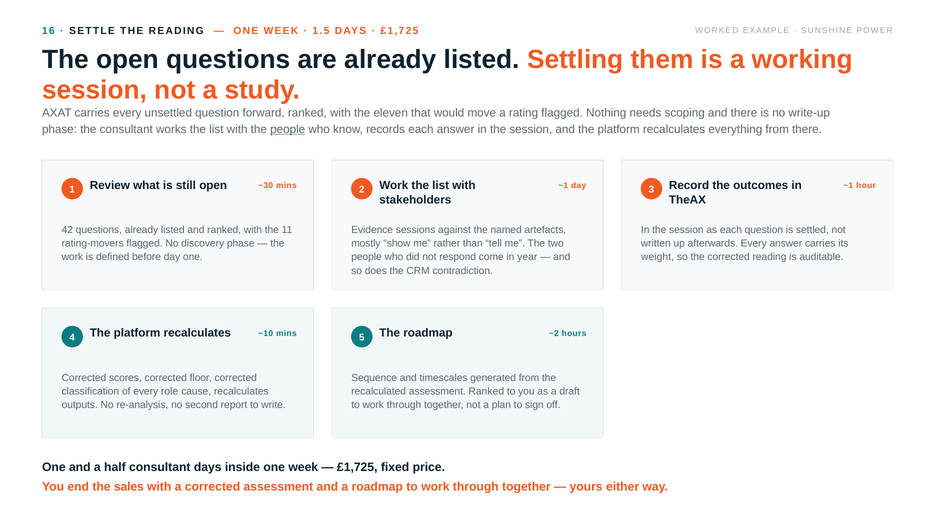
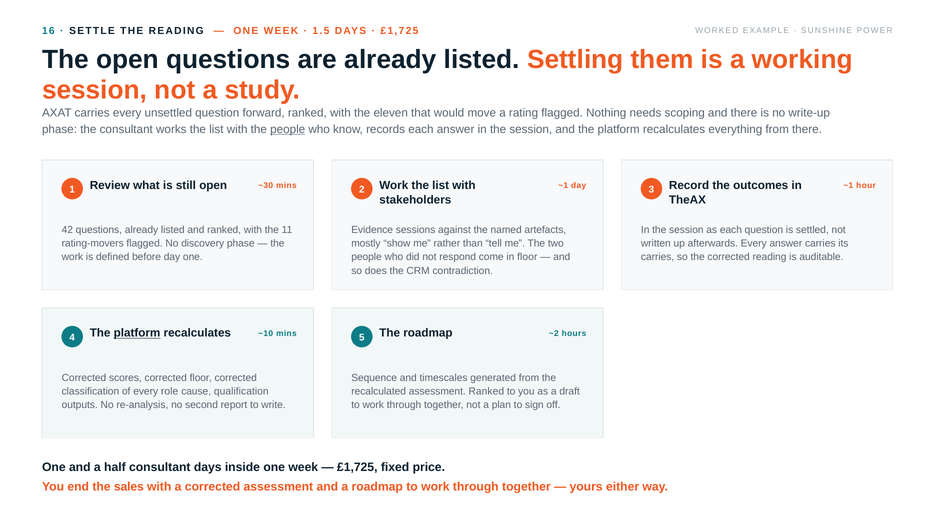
in year: year -> floor
weight at (658, 257): weight -> carries
platform at (137, 333) underline: none -> present
cause recalculates: recalculates -> qualification
